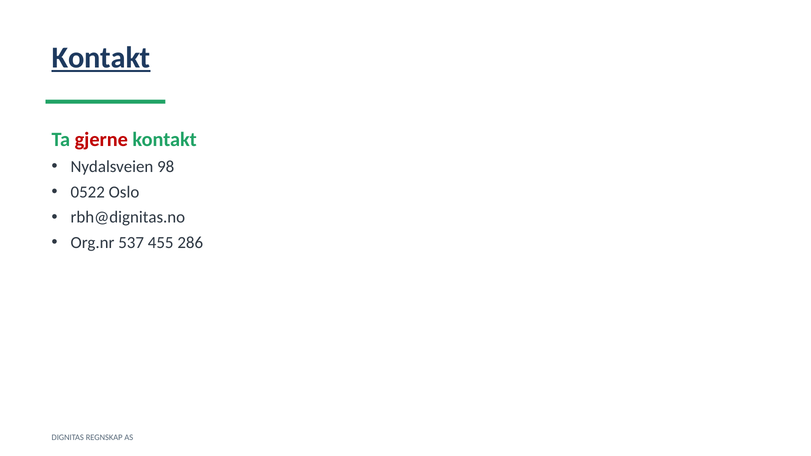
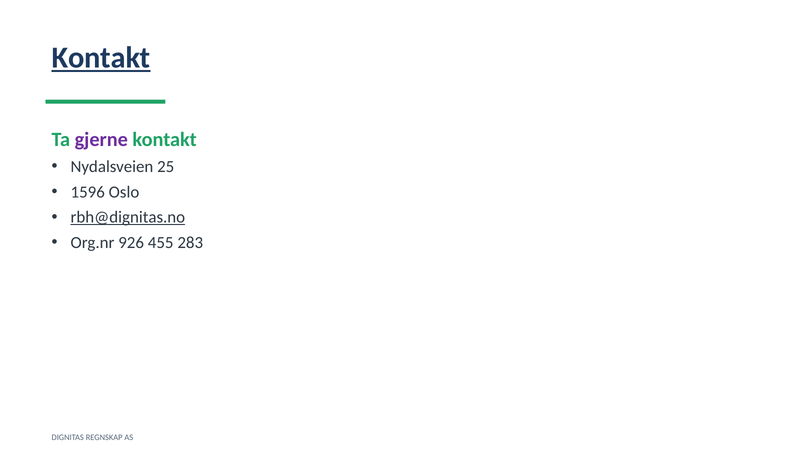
gjerne colour: red -> purple
98: 98 -> 25
0522: 0522 -> 1596
rbh@dignitas.no underline: none -> present
537: 537 -> 926
286: 286 -> 283
